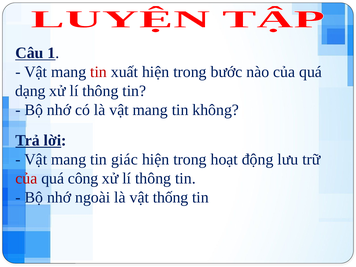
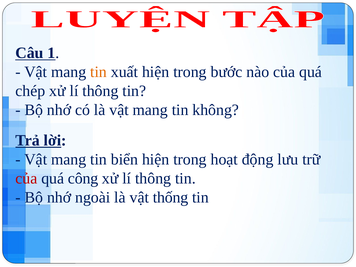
tin at (99, 72) colour: red -> orange
dạng: dạng -> chép
giác: giác -> biển
